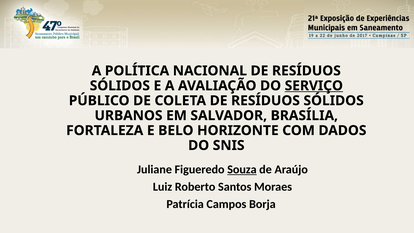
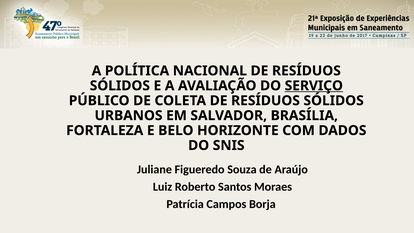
Souza underline: present -> none
